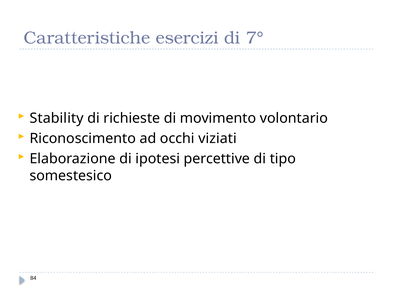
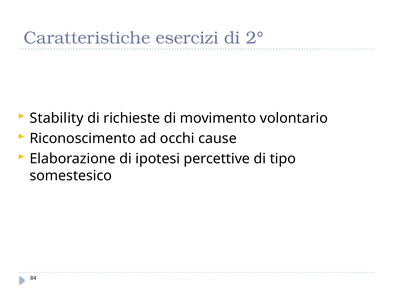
7°: 7° -> 2°
viziati: viziati -> cause
